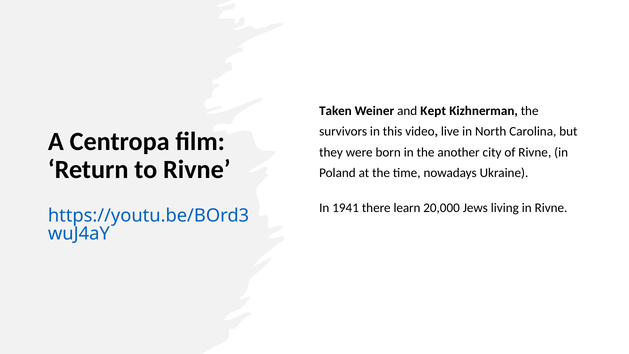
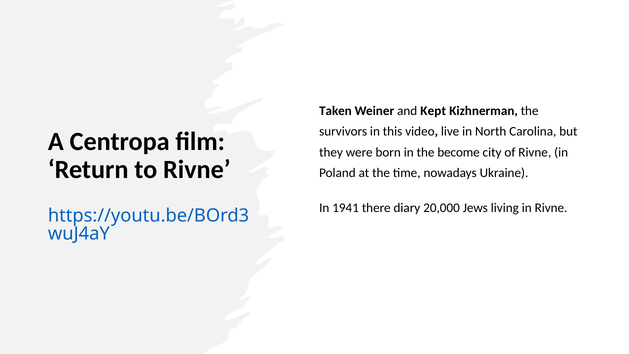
another: another -> become
learn: learn -> diary
